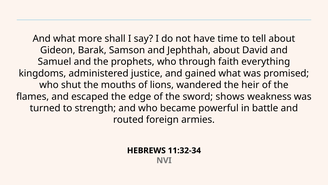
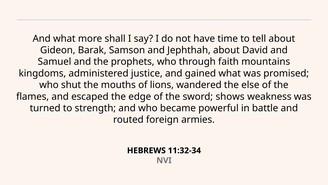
everything: everything -> mountains
heir: heir -> else
